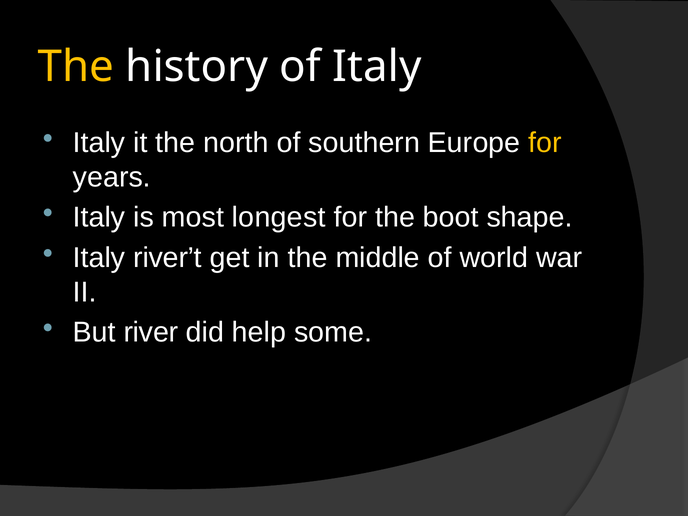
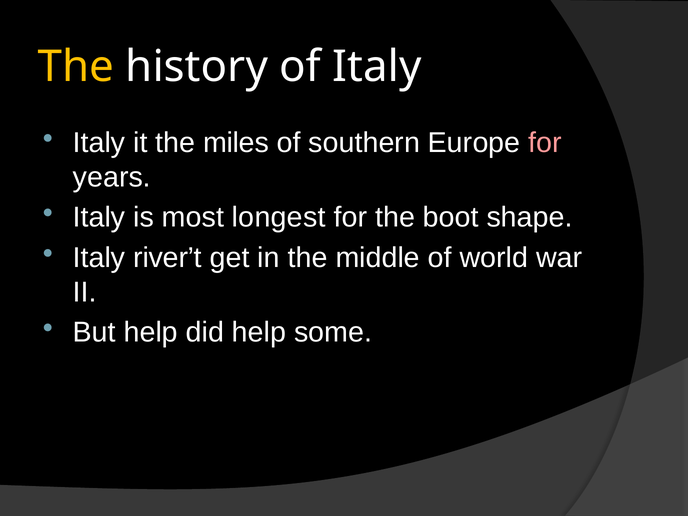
north: north -> miles
for at (545, 143) colour: yellow -> pink
But river: river -> help
